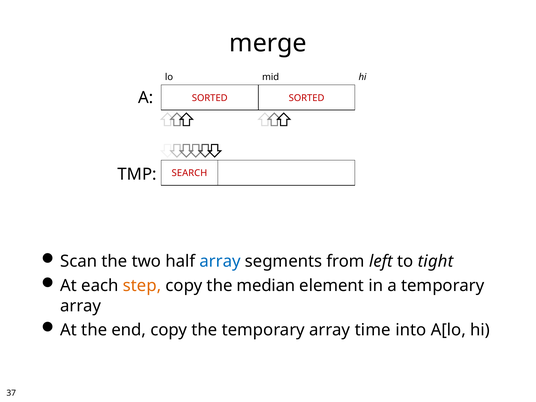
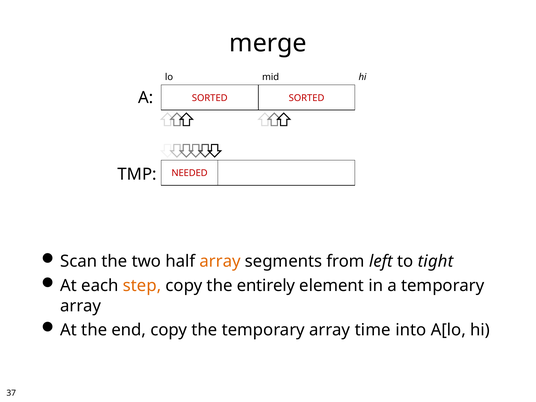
SEARCH: SEARCH -> NEEDED
array at (220, 261) colour: blue -> orange
median: median -> entirely
